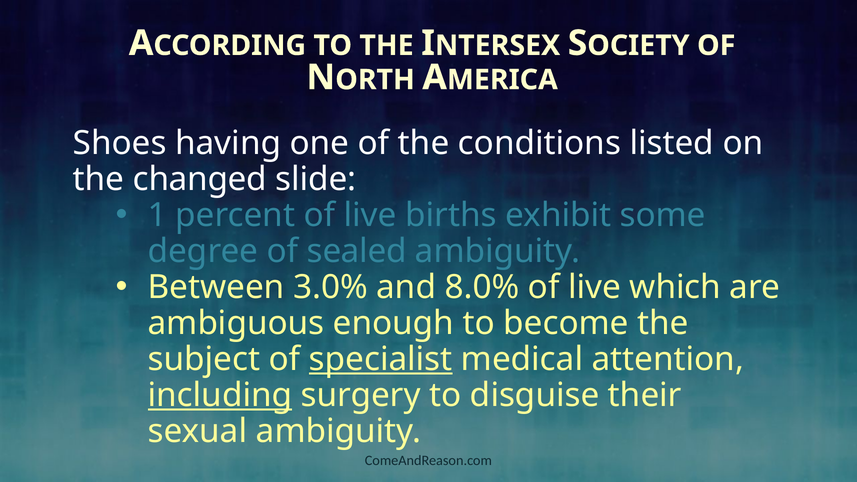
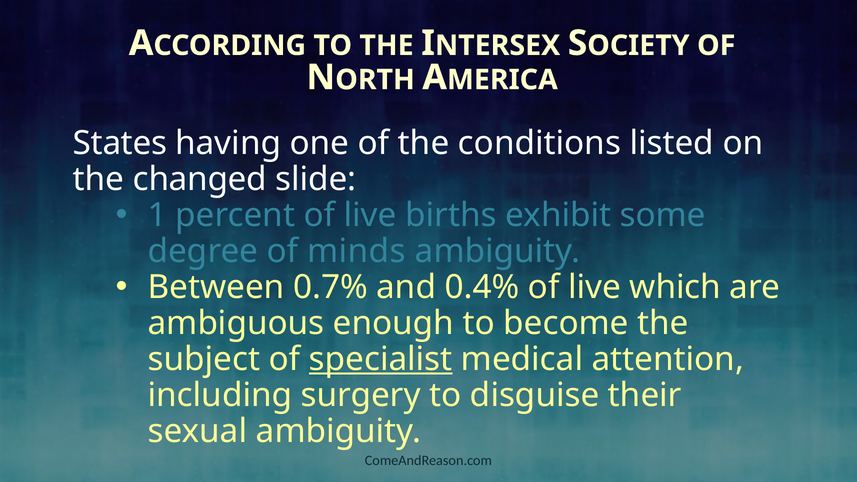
Shoes: Shoes -> States
sealed: sealed -> minds
3.0%: 3.0% -> 0.7%
8.0%: 8.0% -> 0.4%
including underline: present -> none
